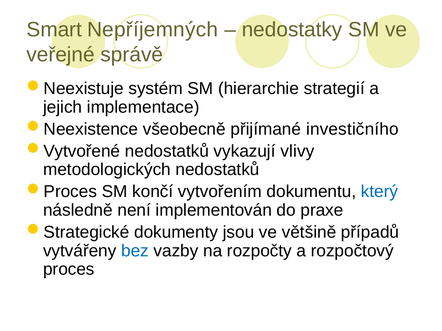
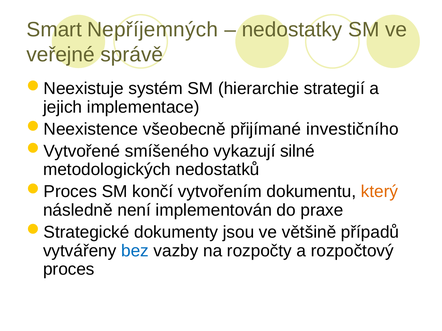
nedostatků at (167, 151): nedostatků -> smíšeného
vlivy: vlivy -> silné
který colour: blue -> orange
